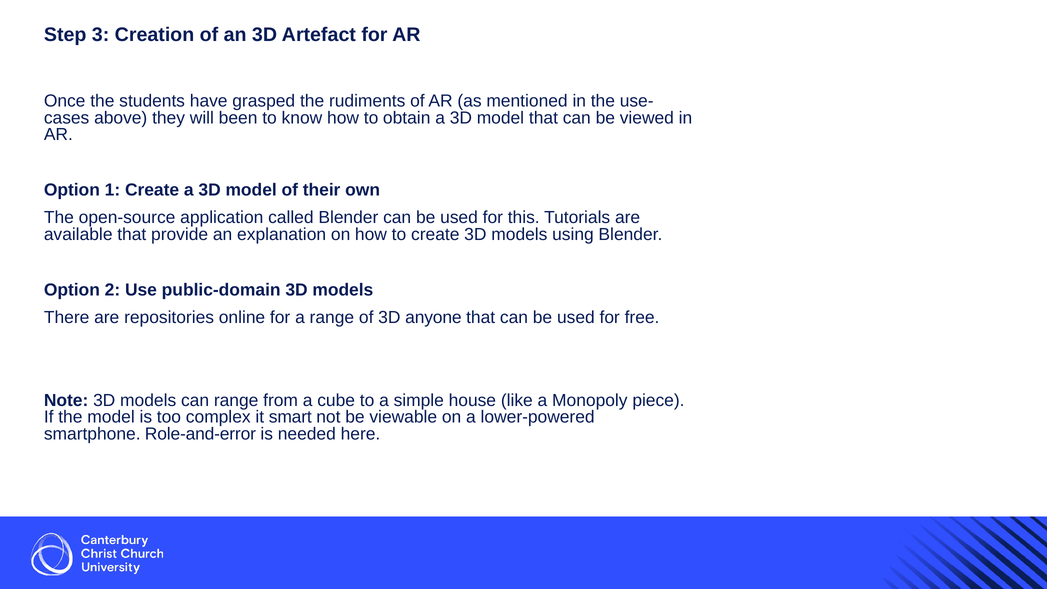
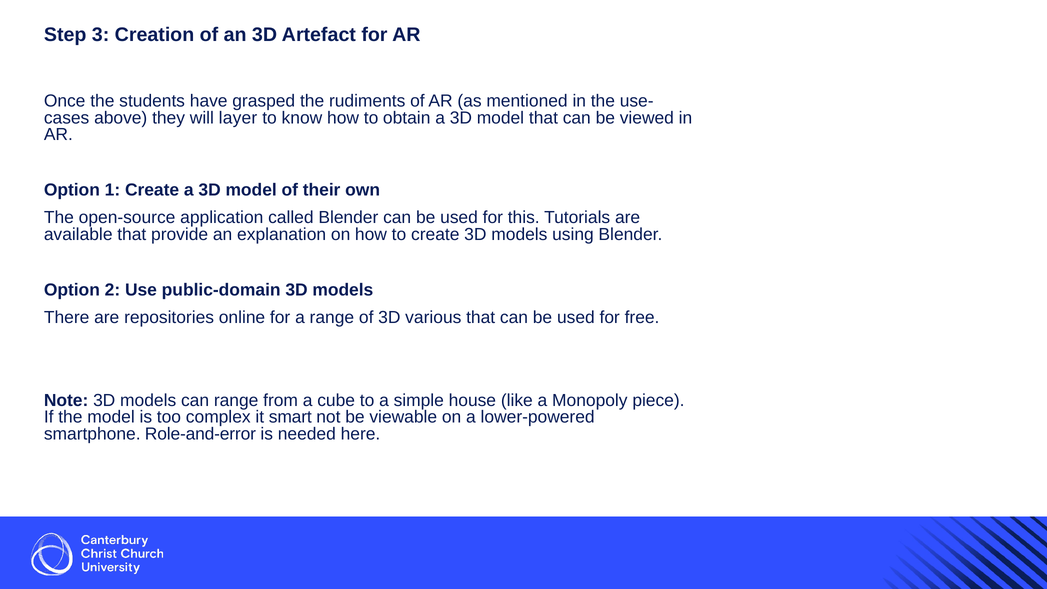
been: been -> layer
anyone: anyone -> various
